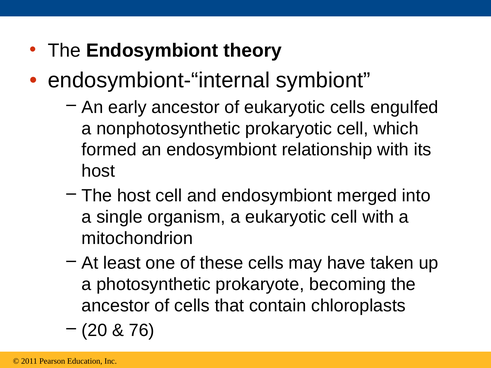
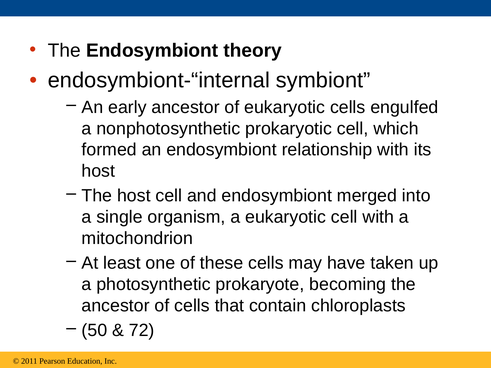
20: 20 -> 50
76: 76 -> 72
